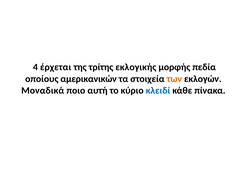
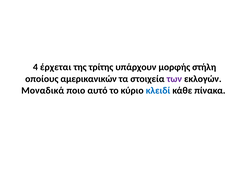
εκλογικής: εκλογικής -> υπάρχουν
πεδία: πεδία -> στήλη
των colour: orange -> purple
αυτή: αυτή -> αυτό
